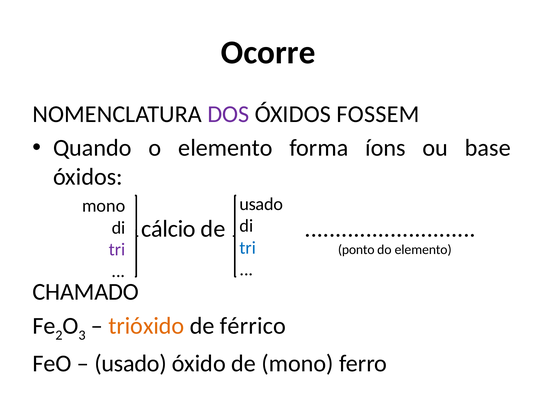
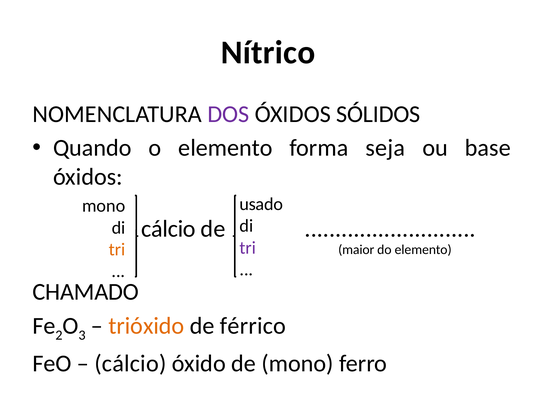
Ocorre: Ocorre -> Nítrico
FOSSEM: FOSSEM -> SÓLIDOS
íons: íons -> seja
tri at (248, 248) colour: blue -> purple
tri at (117, 249) colour: purple -> orange
ponto: ponto -> maior
usado at (131, 364): usado -> cálcio
